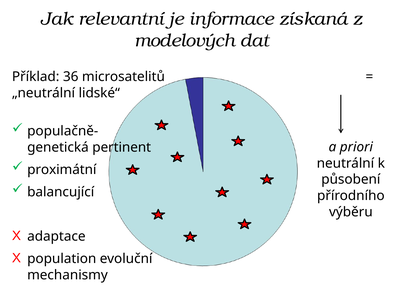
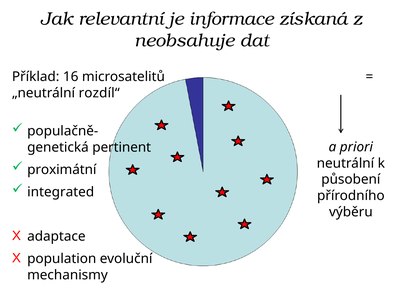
modelových: modelových -> neobsahuje
36: 36 -> 16
lidské“: lidské“ -> rozdíl“
balancující: balancující -> integrated
